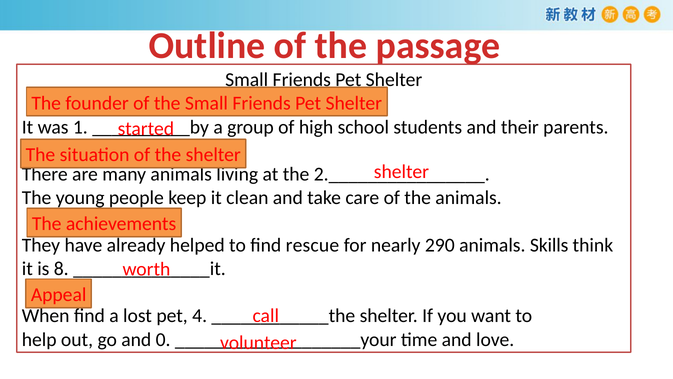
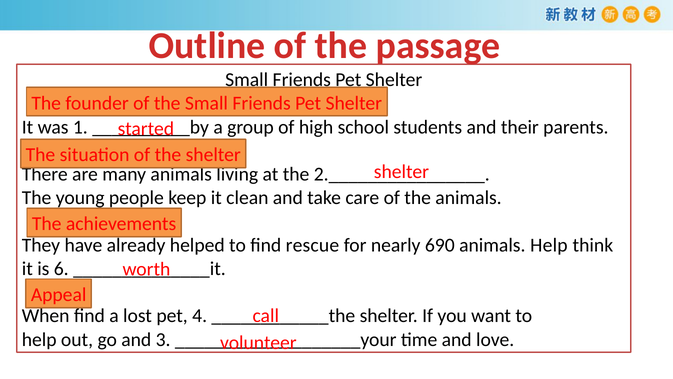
290: 290 -> 690
animals Skills: Skills -> Help
8: 8 -> 6
0: 0 -> 3
